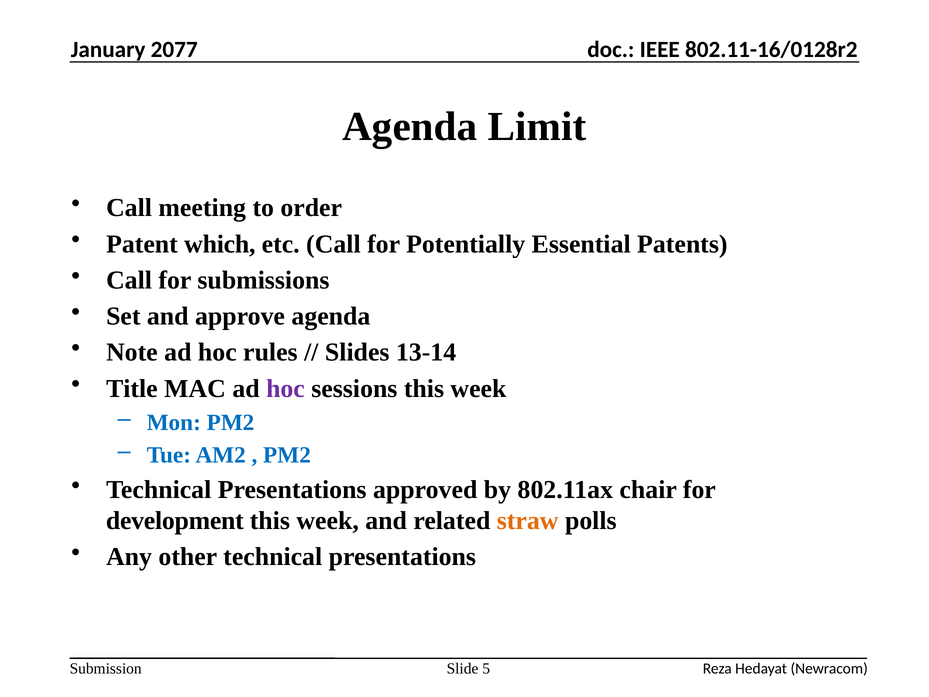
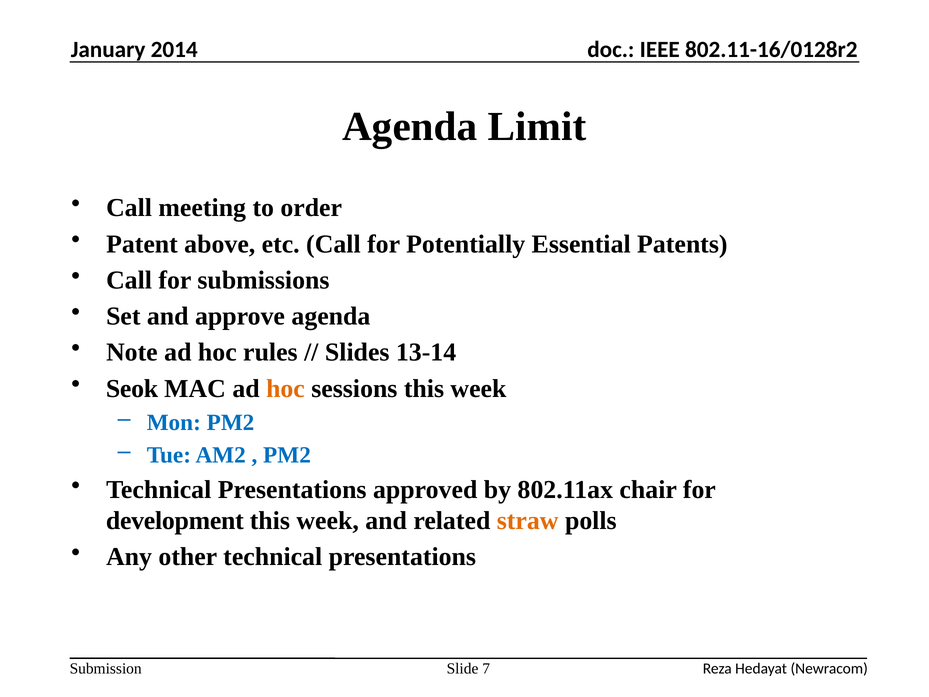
2077: 2077 -> 2014
which: which -> above
Title: Title -> Seok
hoc at (285, 388) colour: purple -> orange
5: 5 -> 7
